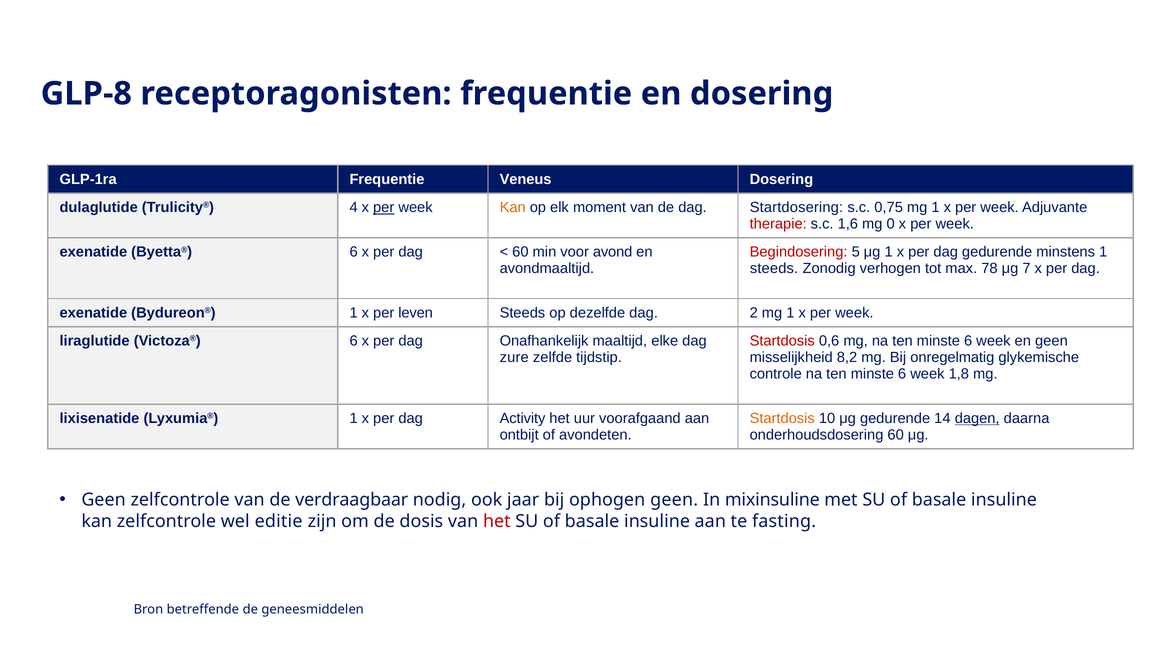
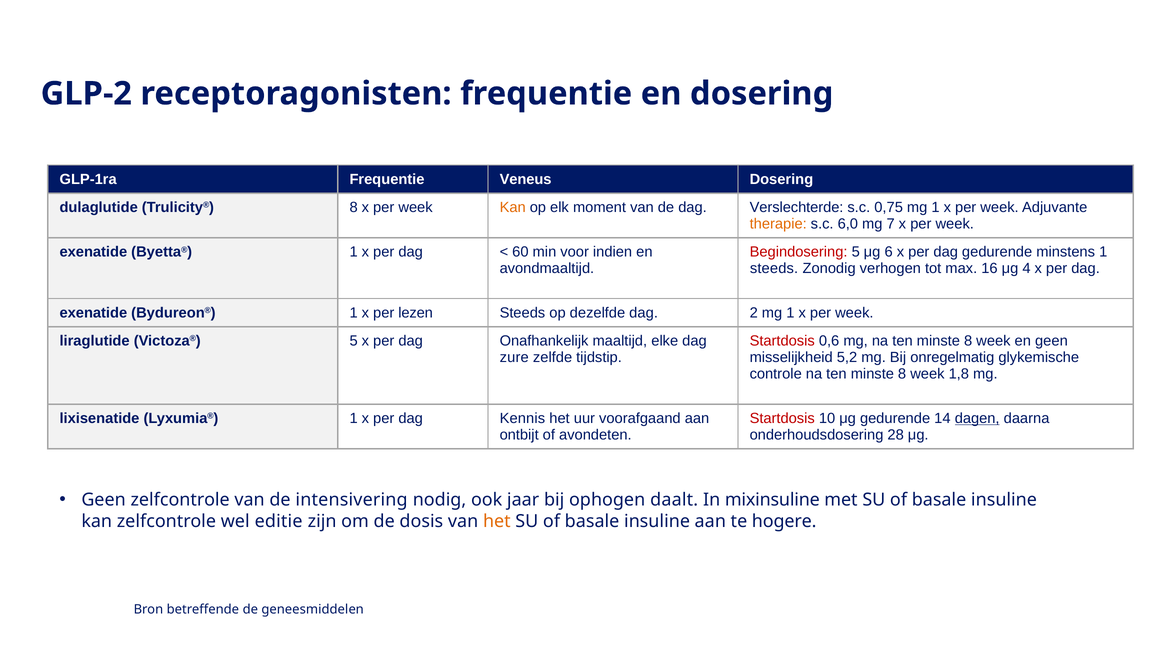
GLP-8: GLP-8 -> GLP-2
Trulicity® 4: 4 -> 8
per at (384, 207) underline: present -> none
Startdosering: Startdosering -> Verslechterde
therapie colour: red -> orange
1,6: 1,6 -> 6,0
0: 0 -> 7
Byetta® 6: 6 -> 1
avond: avond -> indien
μg 1: 1 -> 6
78: 78 -> 16
7: 7 -> 4
leven: leven -> lezen
Victoza® 6: 6 -> 5
6 at (968, 341): 6 -> 8
8,2: 8,2 -> 5,2
6 at (902, 374): 6 -> 8
Activity: Activity -> Kennis
Startdosis at (782, 418) colour: orange -> red
onderhoudsdosering 60: 60 -> 28
verdraagbaar: verdraagbaar -> intensivering
ophogen geen: geen -> daalt
het at (497, 521) colour: red -> orange
fasting: fasting -> hogere
